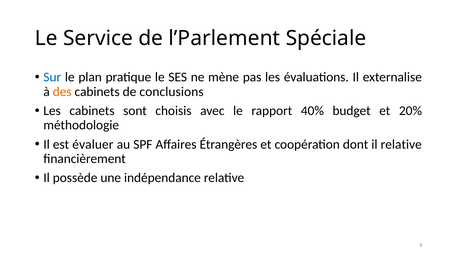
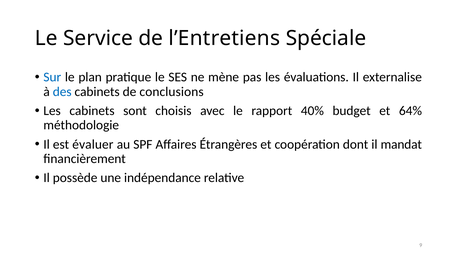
l’Parlement: l’Parlement -> l’Entretiens
des colour: orange -> blue
20%: 20% -> 64%
il relative: relative -> mandat
